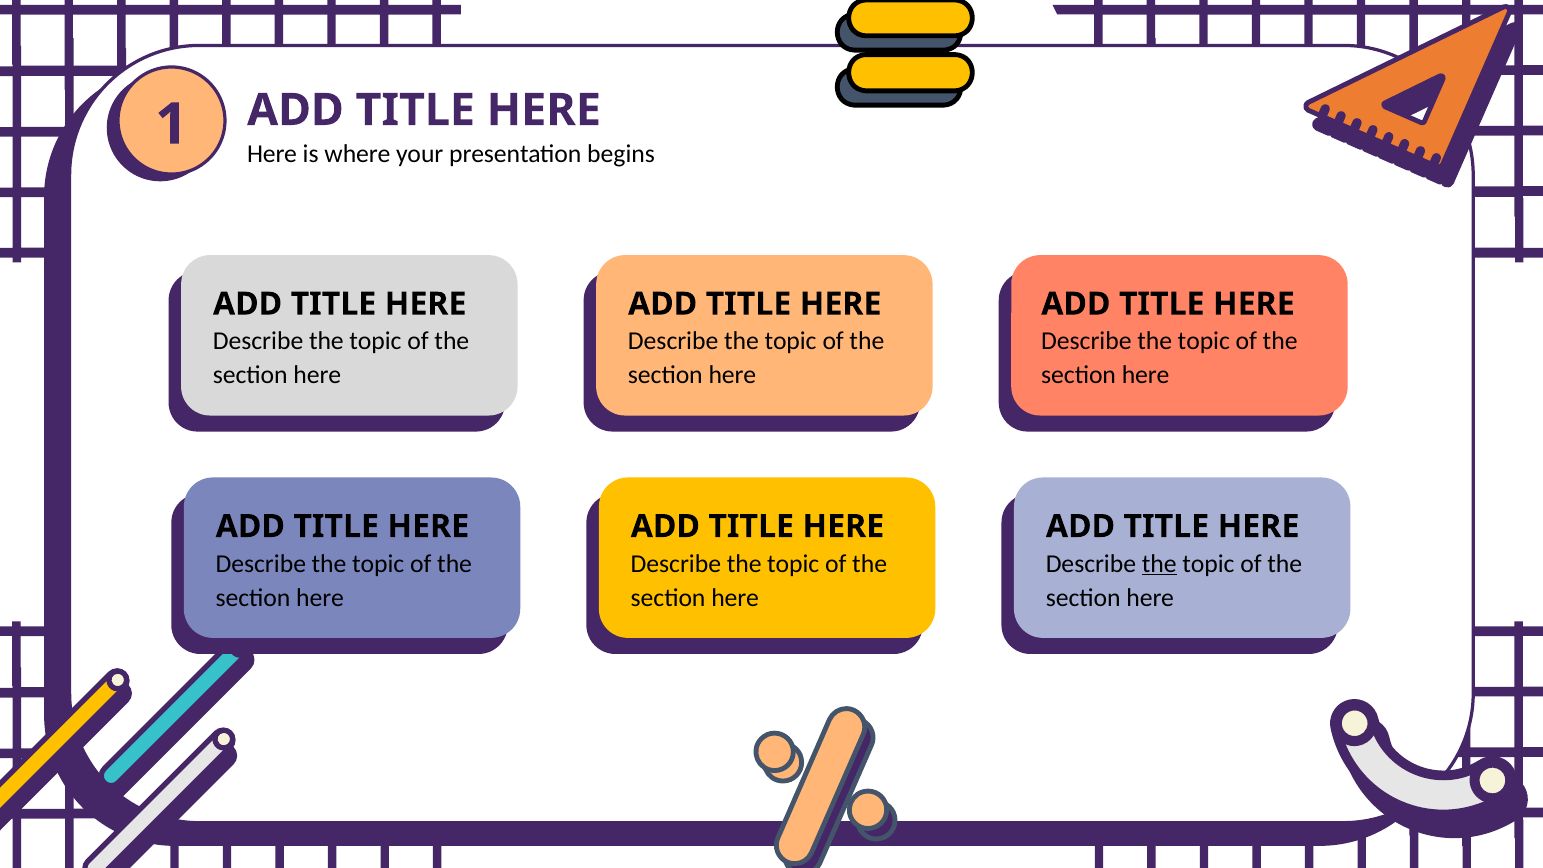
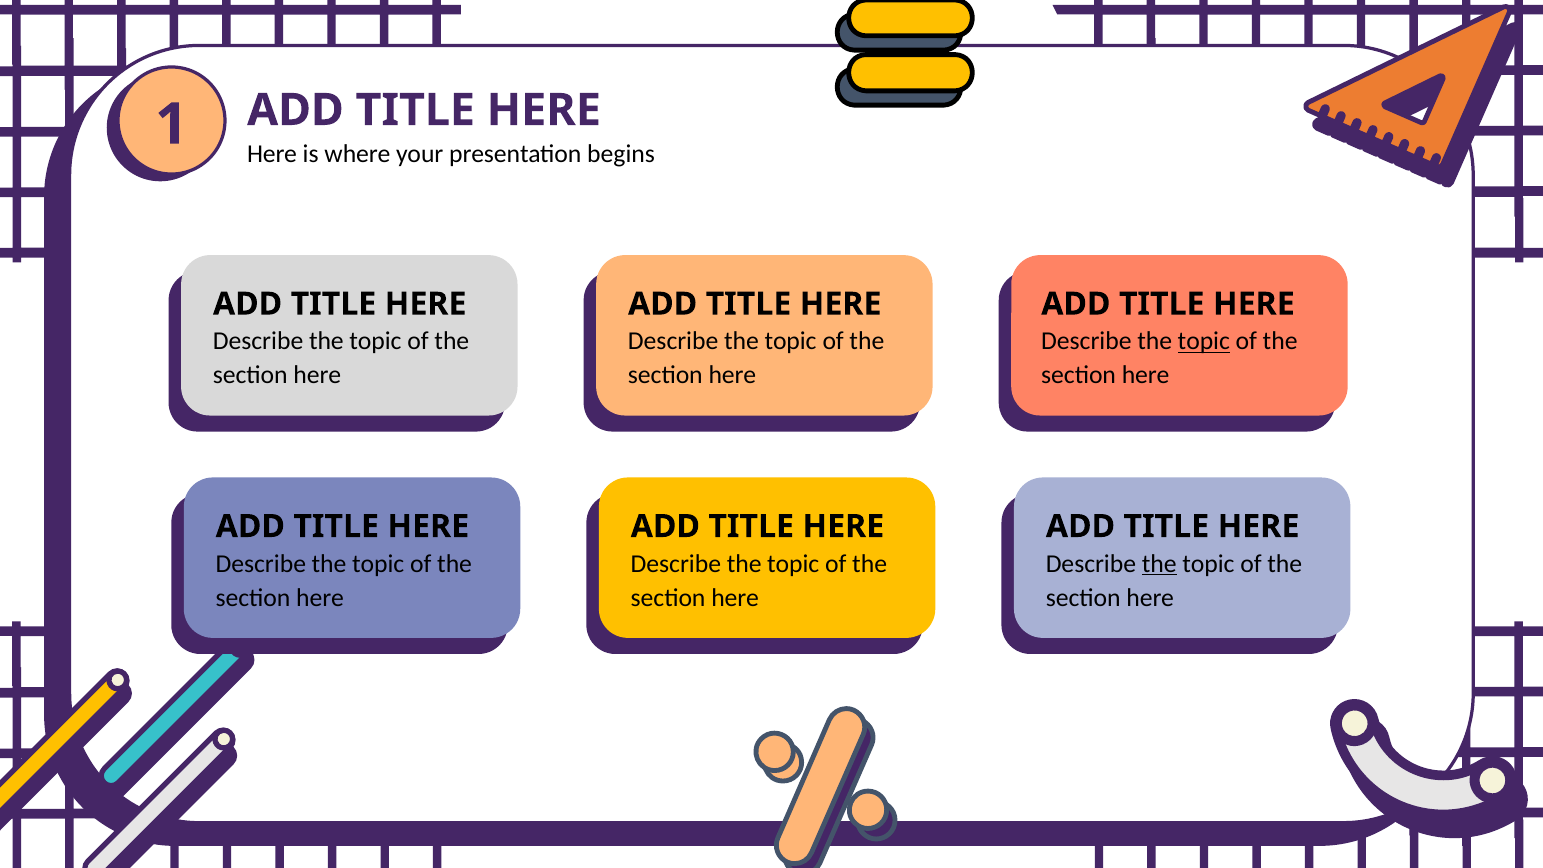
topic at (1204, 341) underline: none -> present
